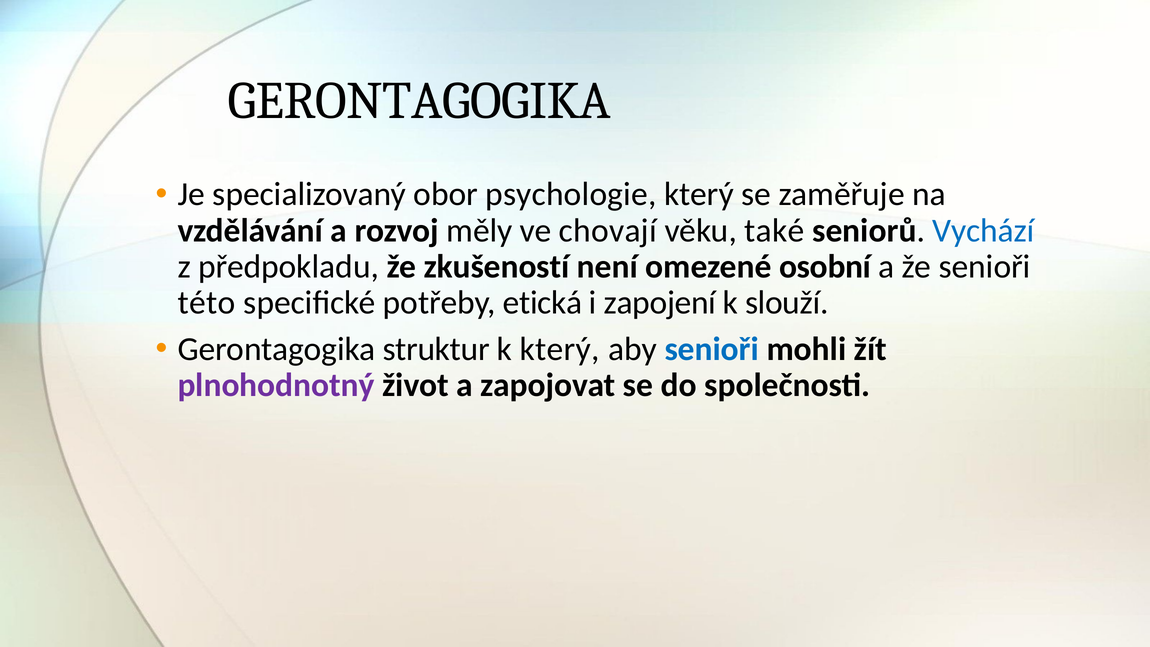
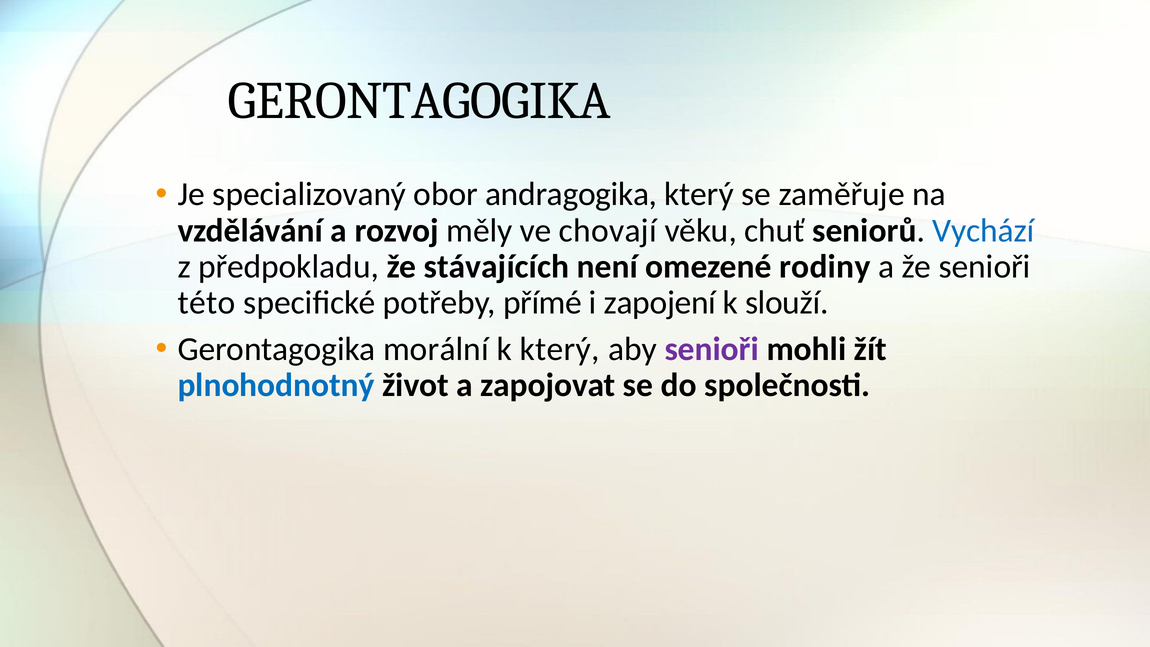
psychologie: psychologie -> andragogika
také: také -> chuť
zkušeností: zkušeností -> stávajících
osobní: osobní -> rodiny
etická: etická -> přímé
struktur: struktur -> morální
senioři at (712, 349) colour: blue -> purple
plnohodnotný colour: purple -> blue
